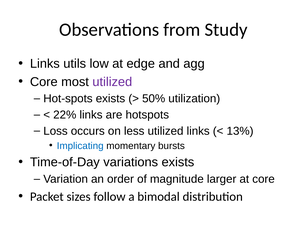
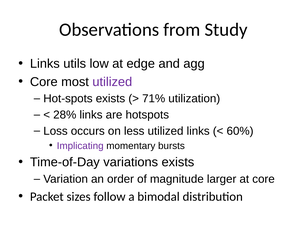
50%: 50% -> 71%
22%: 22% -> 28%
13%: 13% -> 60%
Implicating colour: blue -> purple
